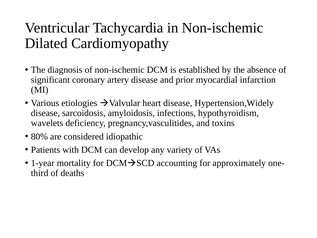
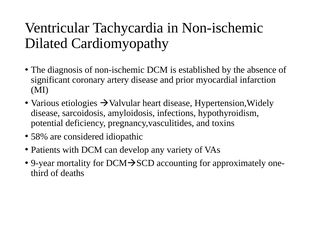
wavelets: wavelets -> potential
80%: 80% -> 58%
1-year: 1-year -> 9-year
